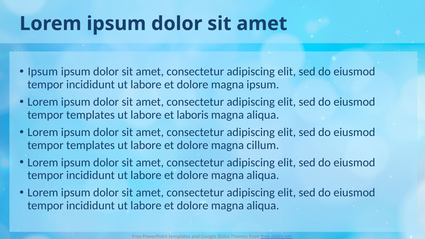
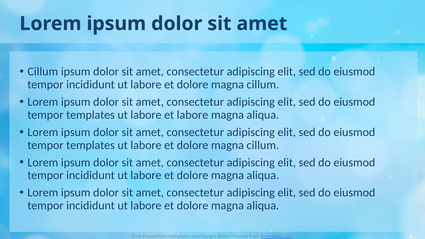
Ipsum at (43, 72): Ipsum -> Cillum
ipsum at (263, 85): ipsum -> cillum
et laboris: laboris -> labore
